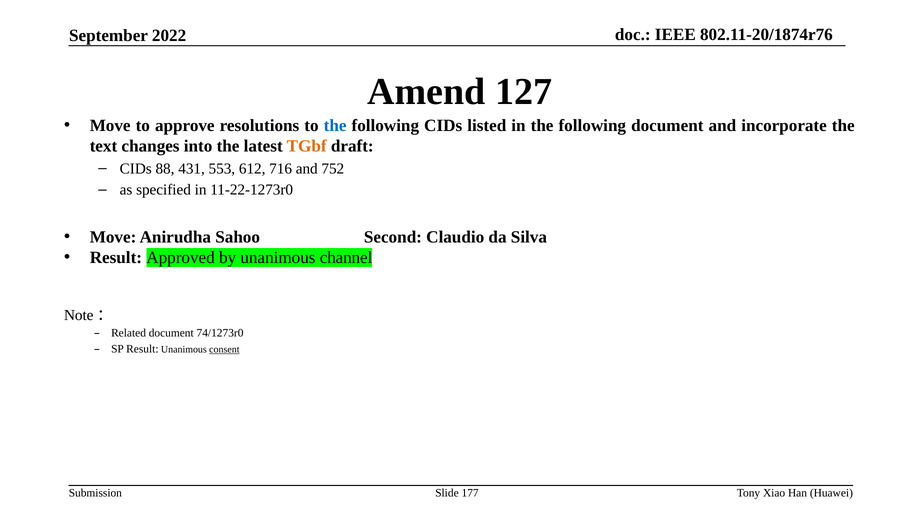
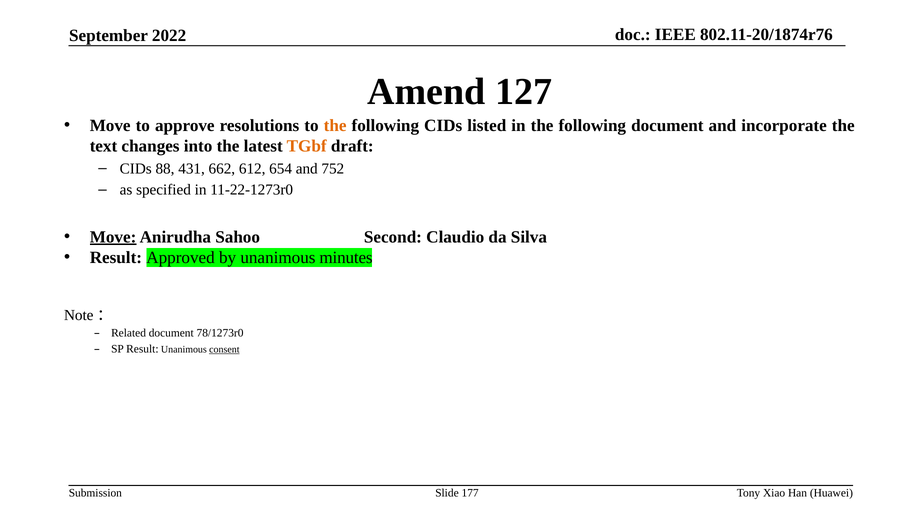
the at (335, 126) colour: blue -> orange
553: 553 -> 662
716: 716 -> 654
Move at (113, 237) underline: none -> present
channel: channel -> minutes
74/1273r0: 74/1273r0 -> 78/1273r0
